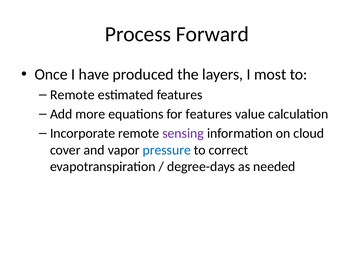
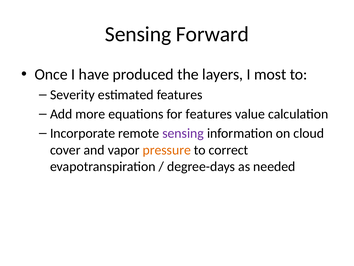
Process at (138, 34): Process -> Sensing
Remote at (72, 95): Remote -> Severity
pressure colour: blue -> orange
